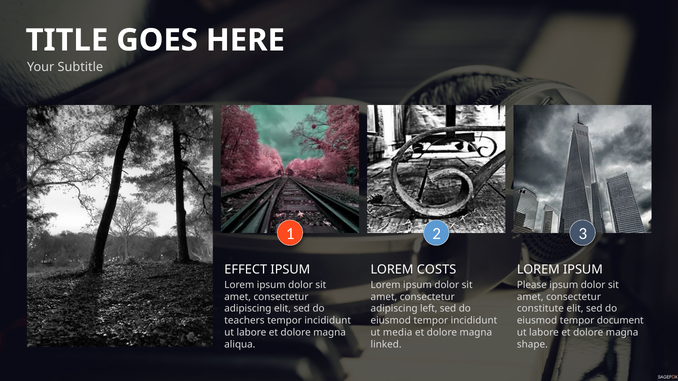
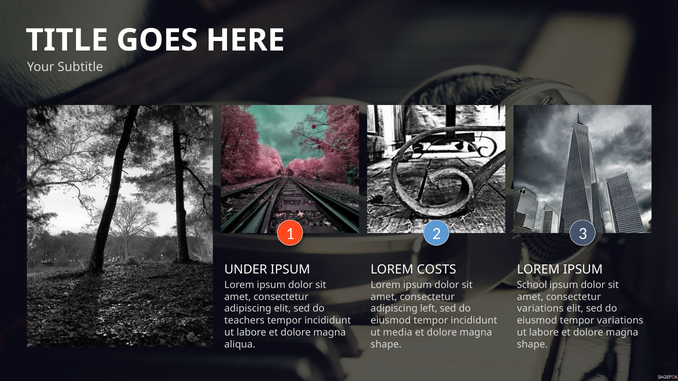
EFFECT: EFFECT -> UNDER
Please: Please -> School
constitute at (540, 309): constitute -> variations
tempor document: document -> variations
linked at (386, 345): linked -> shape
